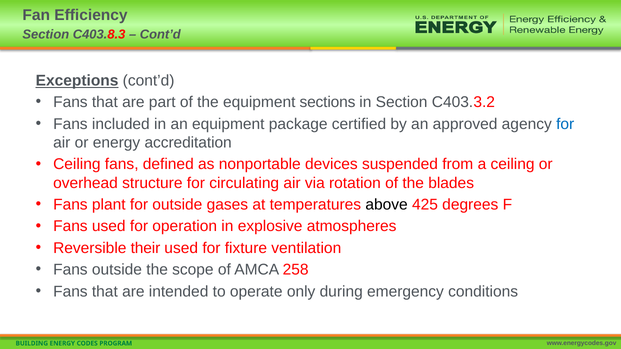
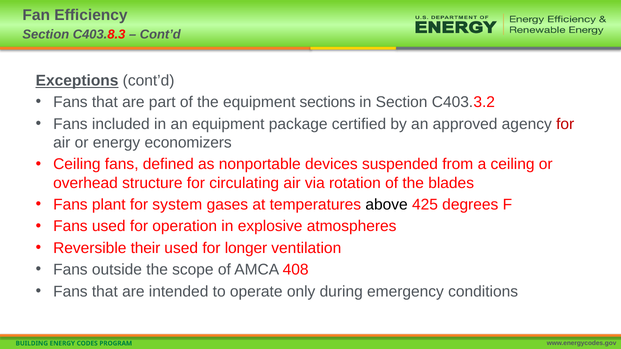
for at (565, 124) colour: blue -> red
accreditation: accreditation -> economizers
for outside: outside -> system
fixture: fixture -> longer
258: 258 -> 408
